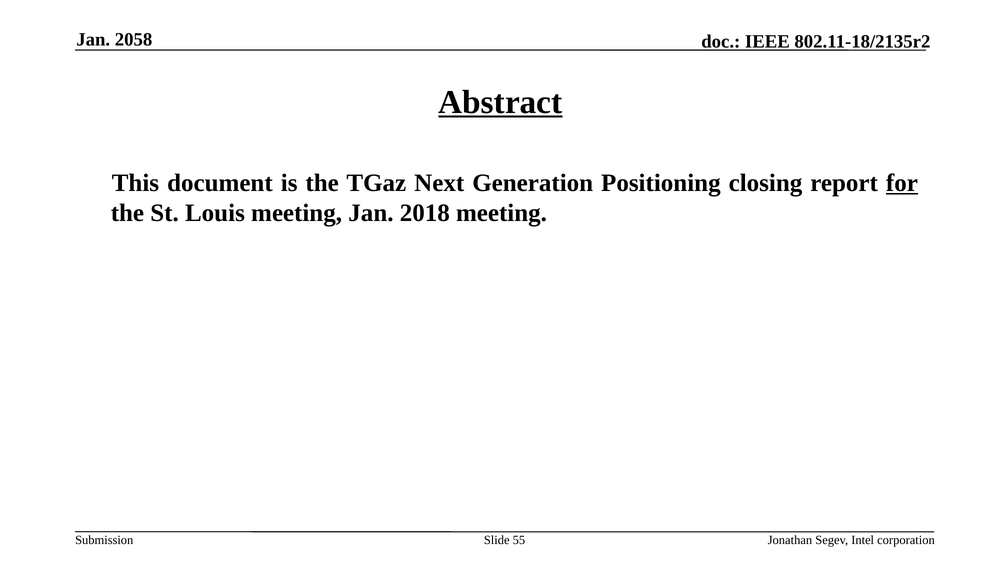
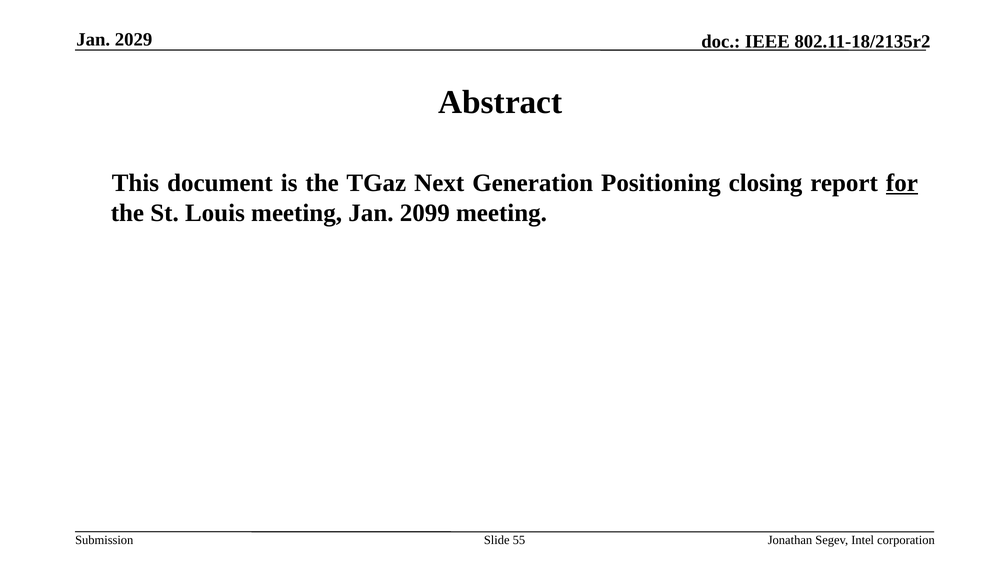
2058: 2058 -> 2029
Abstract underline: present -> none
2018: 2018 -> 2099
